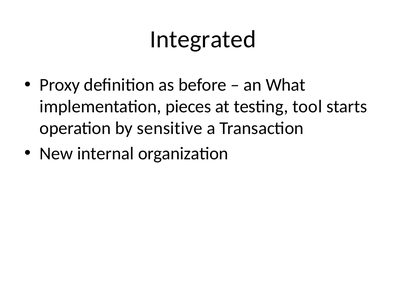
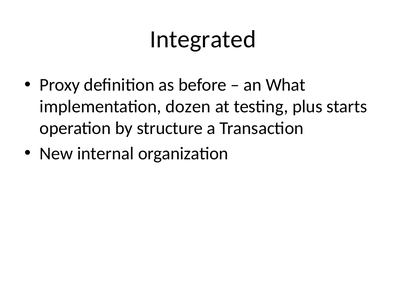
pieces: pieces -> dozen
tool: tool -> plus
sensitive: sensitive -> structure
